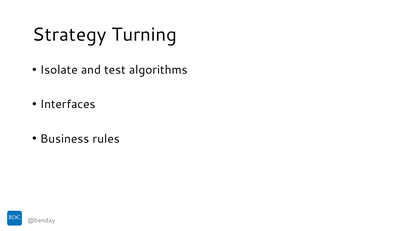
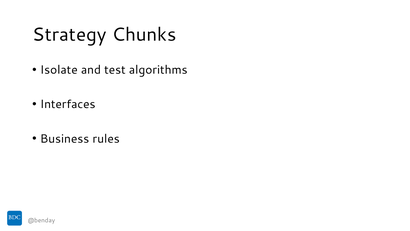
Turning: Turning -> Chunks
